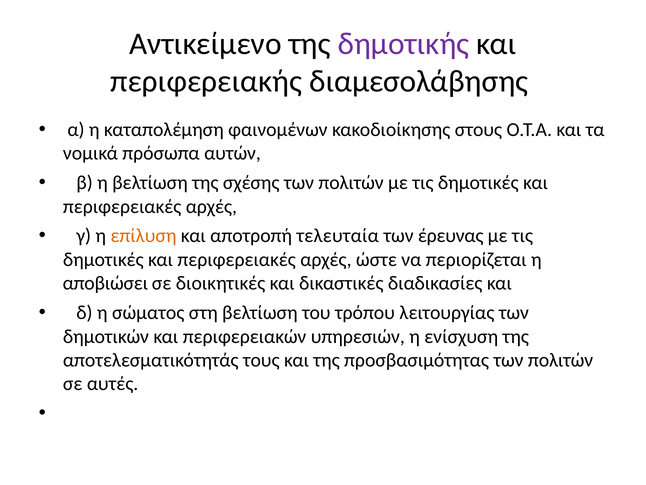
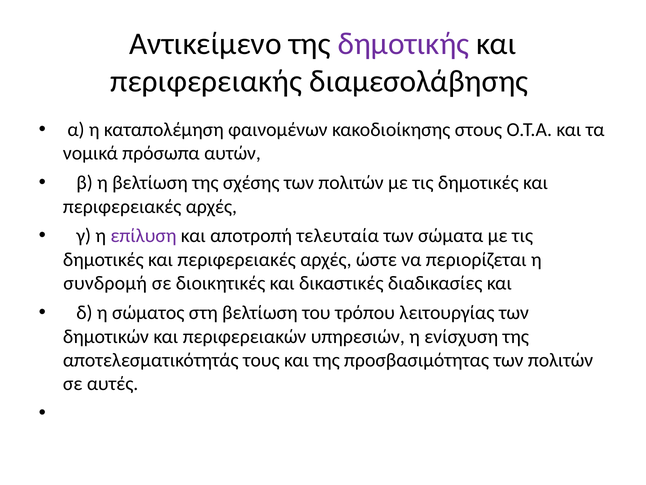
επίλυση colour: orange -> purple
έρευνας: έρευνας -> σώματα
αποβιώσει: αποβιώσει -> συνδρομή
